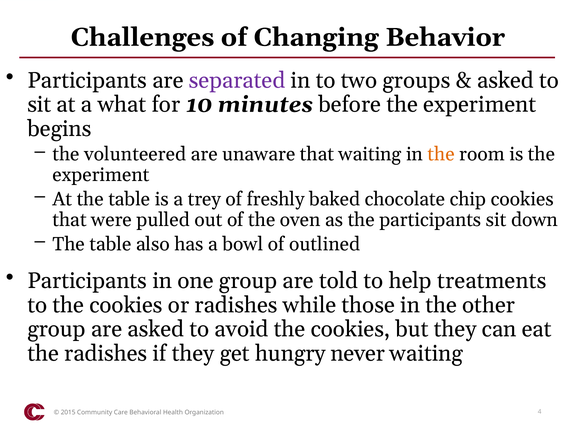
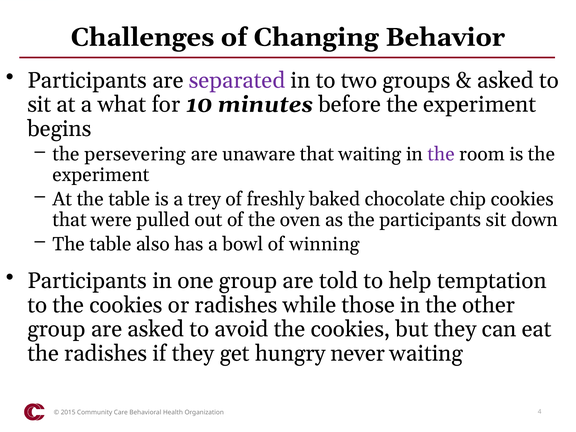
volunteered: volunteered -> persevering
the at (441, 154) colour: orange -> purple
outlined: outlined -> winning
treatments: treatments -> temptation
